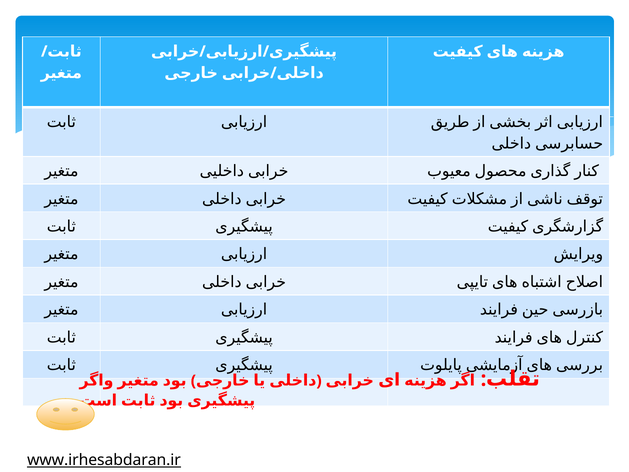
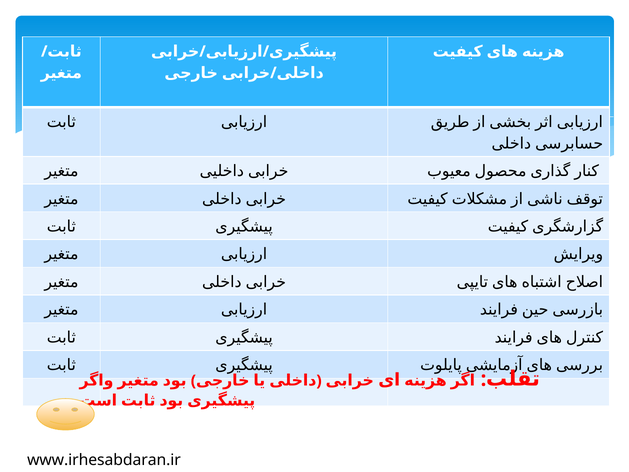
www.irhesabdaran.ir underline: present -> none
